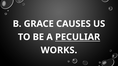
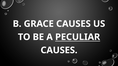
WORKS at (59, 50): WORKS -> CAUSES
